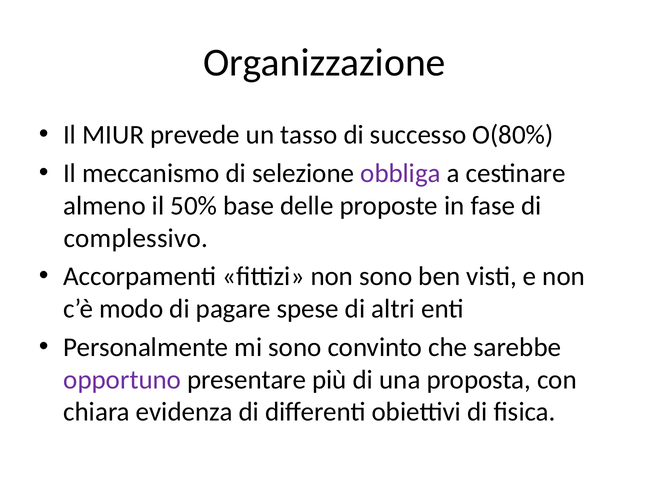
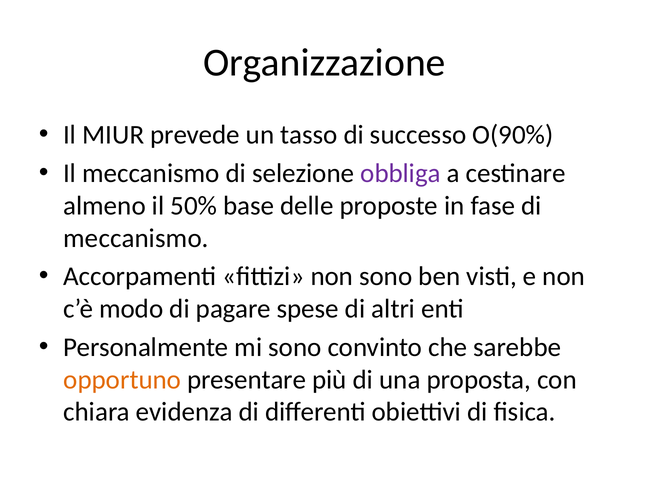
O(80%: O(80% -> O(90%
complessivo at (136, 238): complessivo -> meccanismo
opportuno colour: purple -> orange
